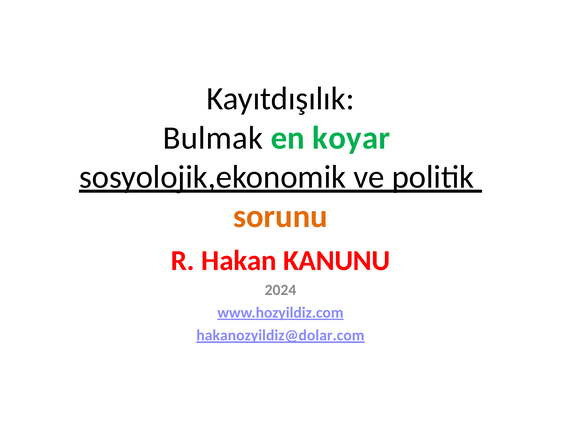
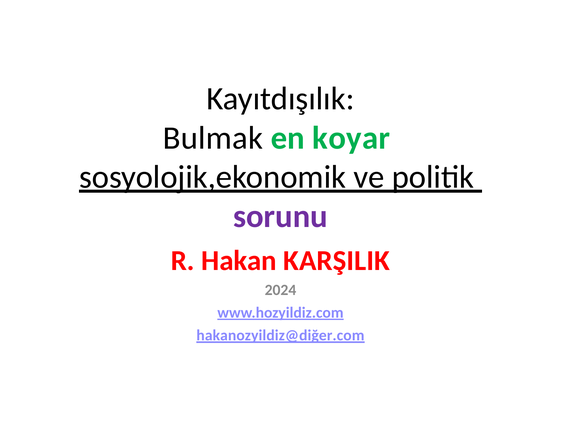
sorunu colour: orange -> purple
KANUNU: KANUNU -> KARŞILIK
hakanozyildiz@dolar.com: hakanozyildiz@dolar.com -> hakanozyildiz@diğer.com
